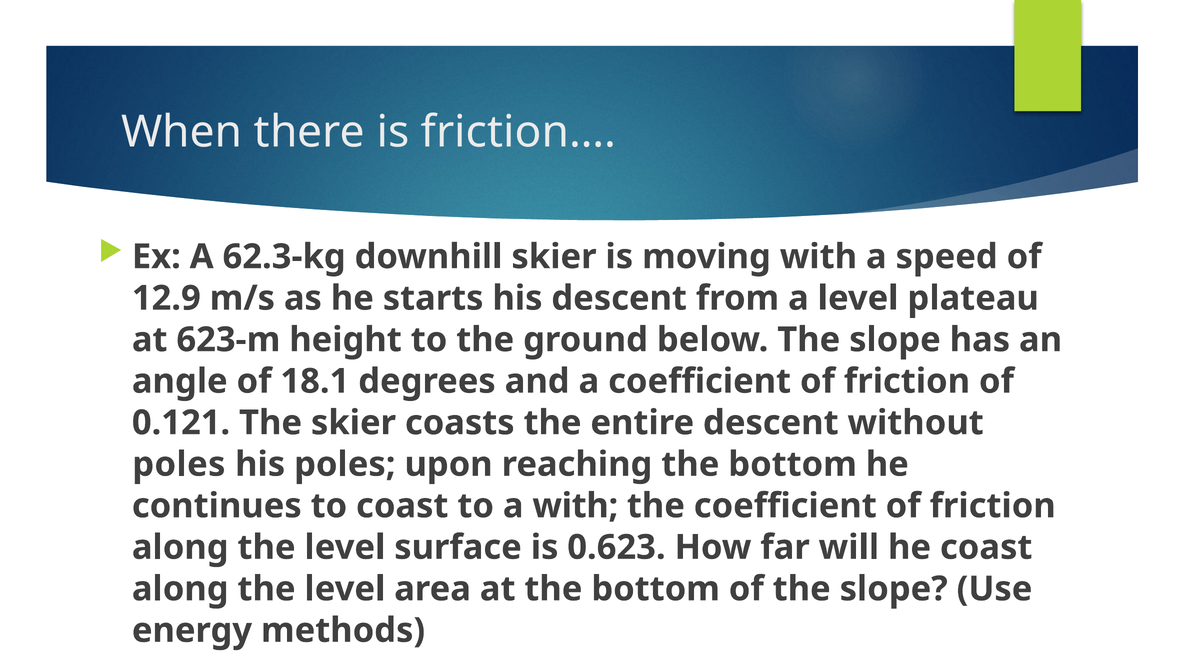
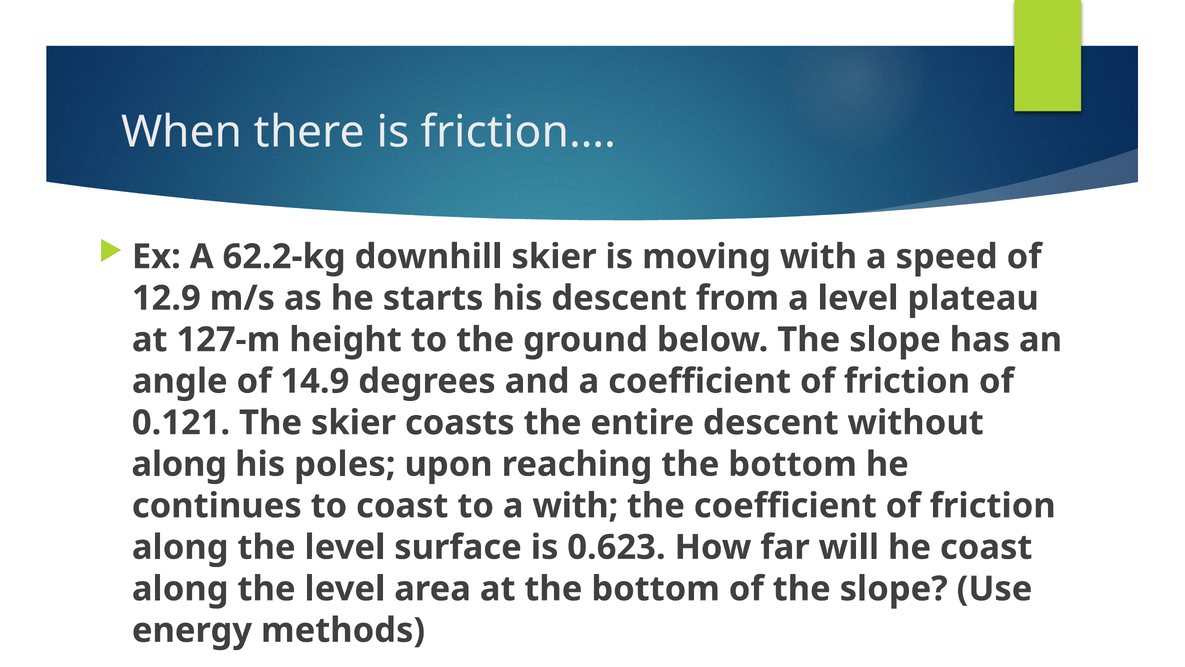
62.3-kg: 62.3-kg -> 62.2-kg
623-m: 623-m -> 127-m
18.1: 18.1 -> 14.9
poles at (179, 464): poles -> along
